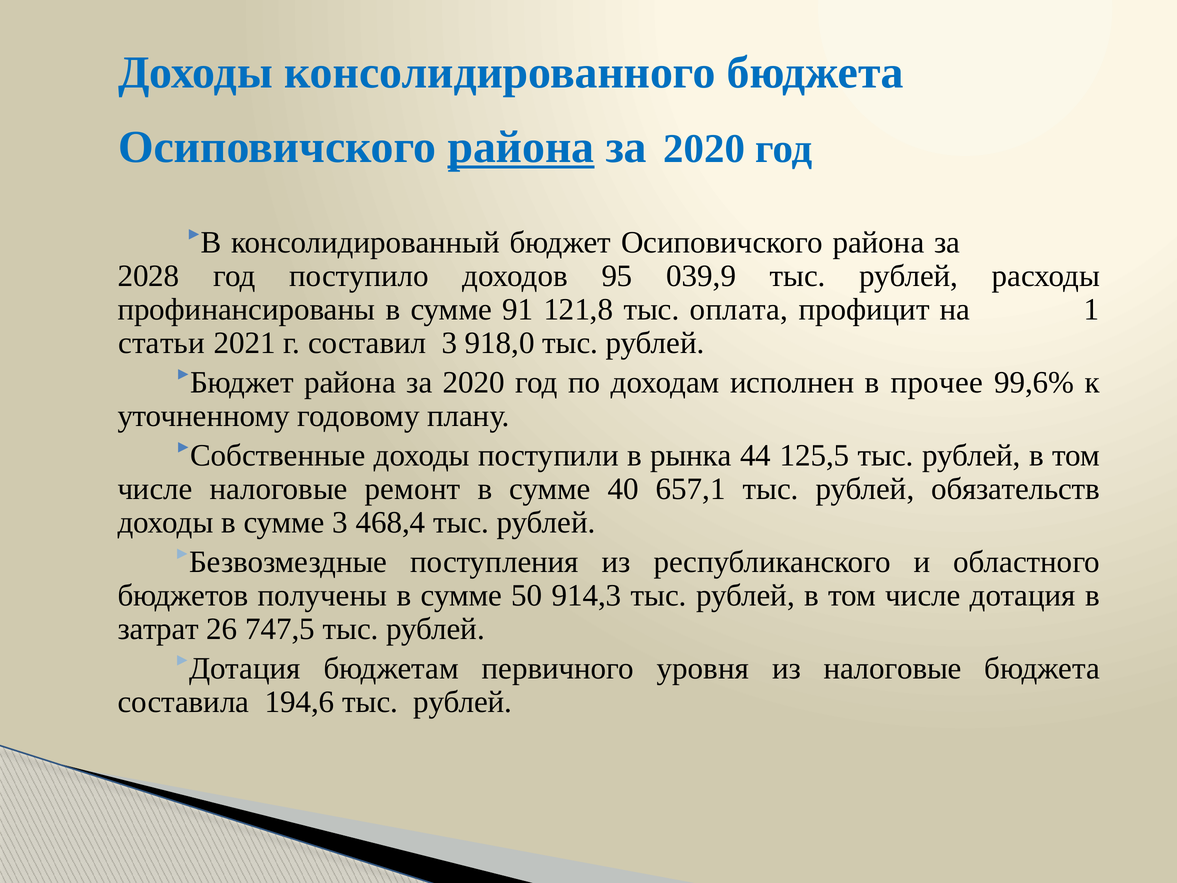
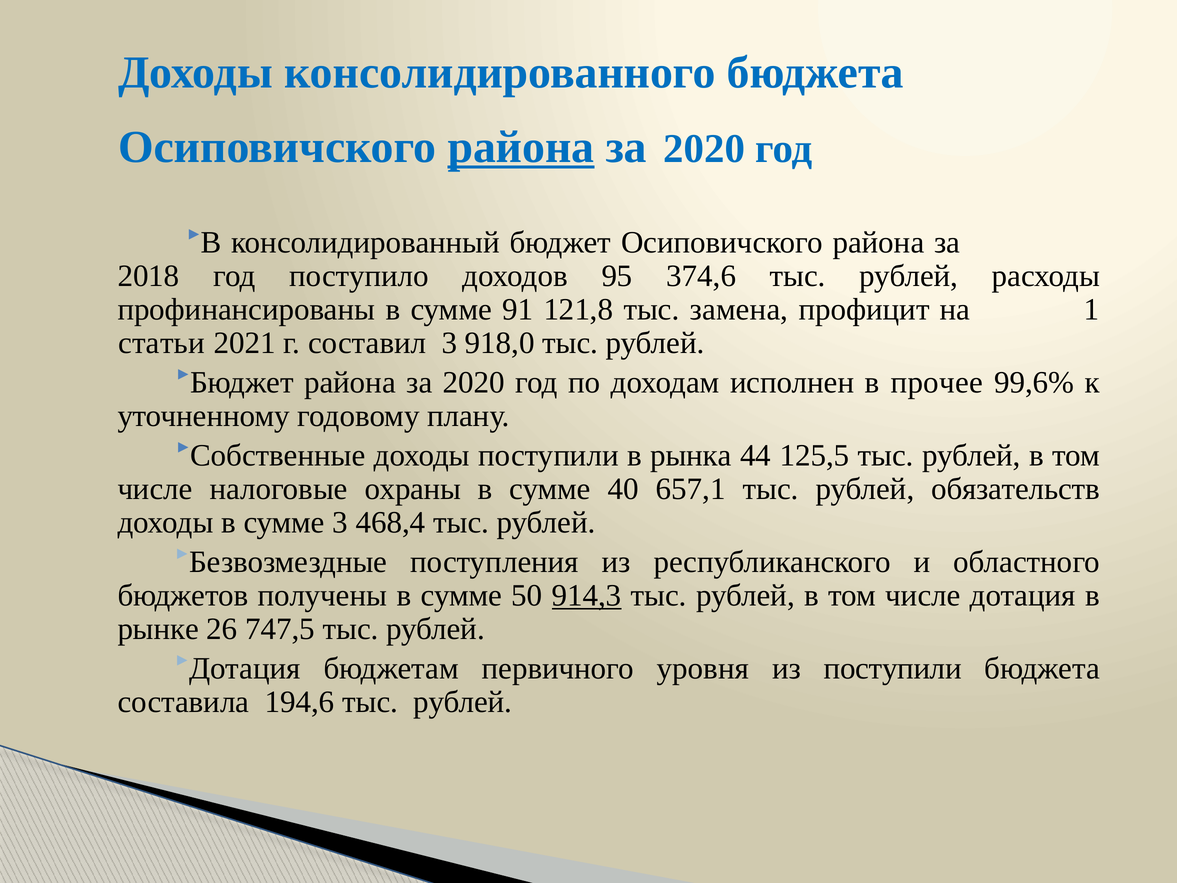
2028: 2028 -> 2018
039,9: 039,9 -> 374,6
оплата: оплата -> замена
ремонт: ремонт -> охраны
914,3 underline: none -> present
затрат: затрат -> рынке
из налоговые: налоговые -> поступили
